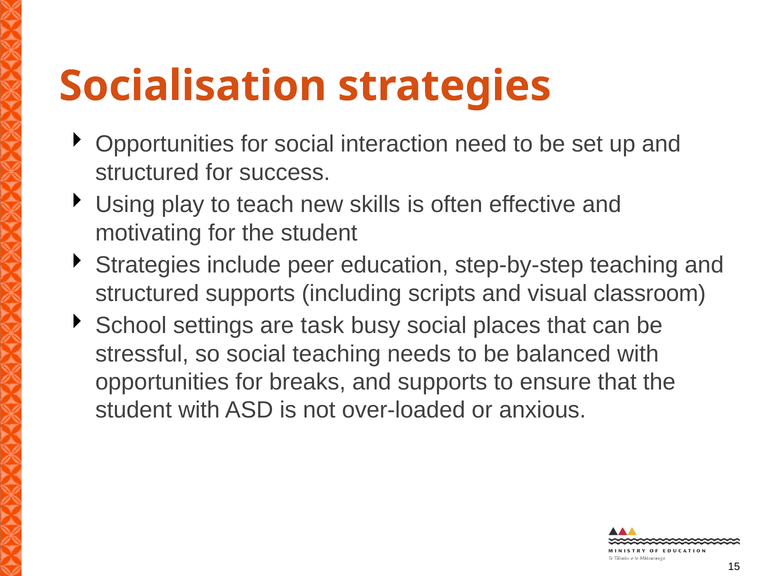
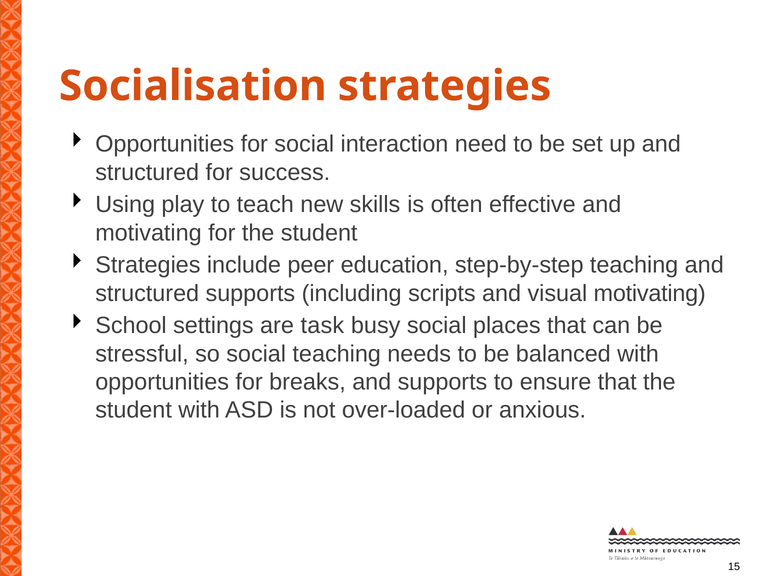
visual classroom: classroom -> motivating
